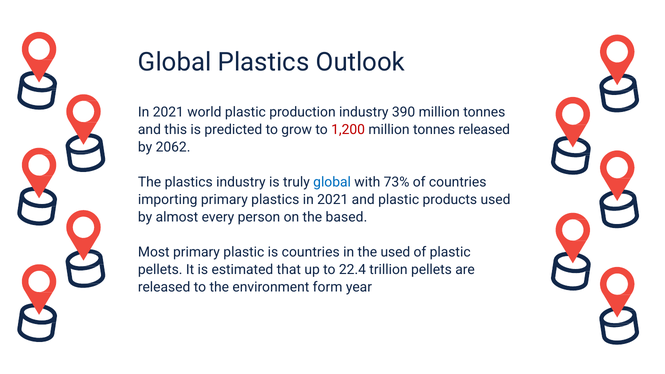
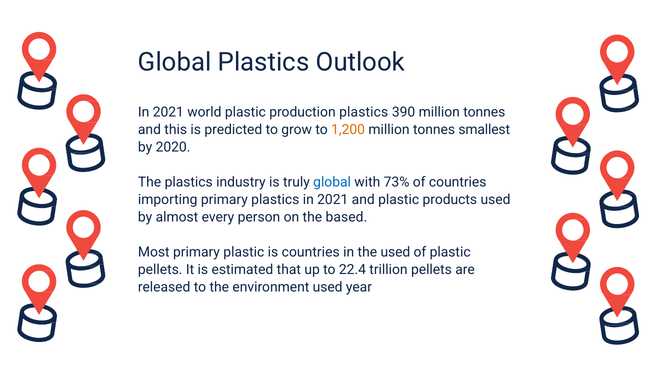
production industry: industry -> plastics
1,200 colour: red -> orange
tonnes released: released -> smallest
2062: 2062 -> 2020
environment form: form -> used
